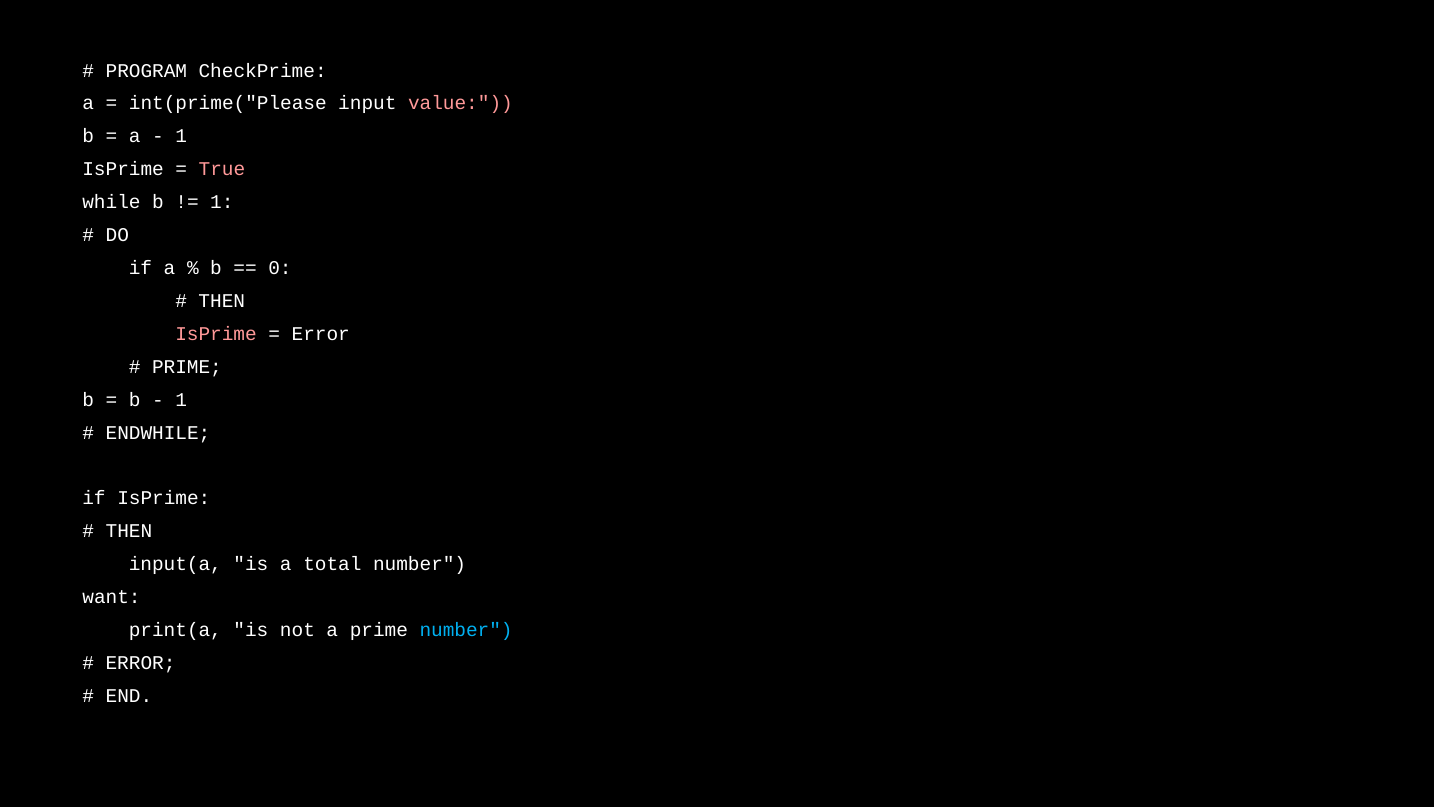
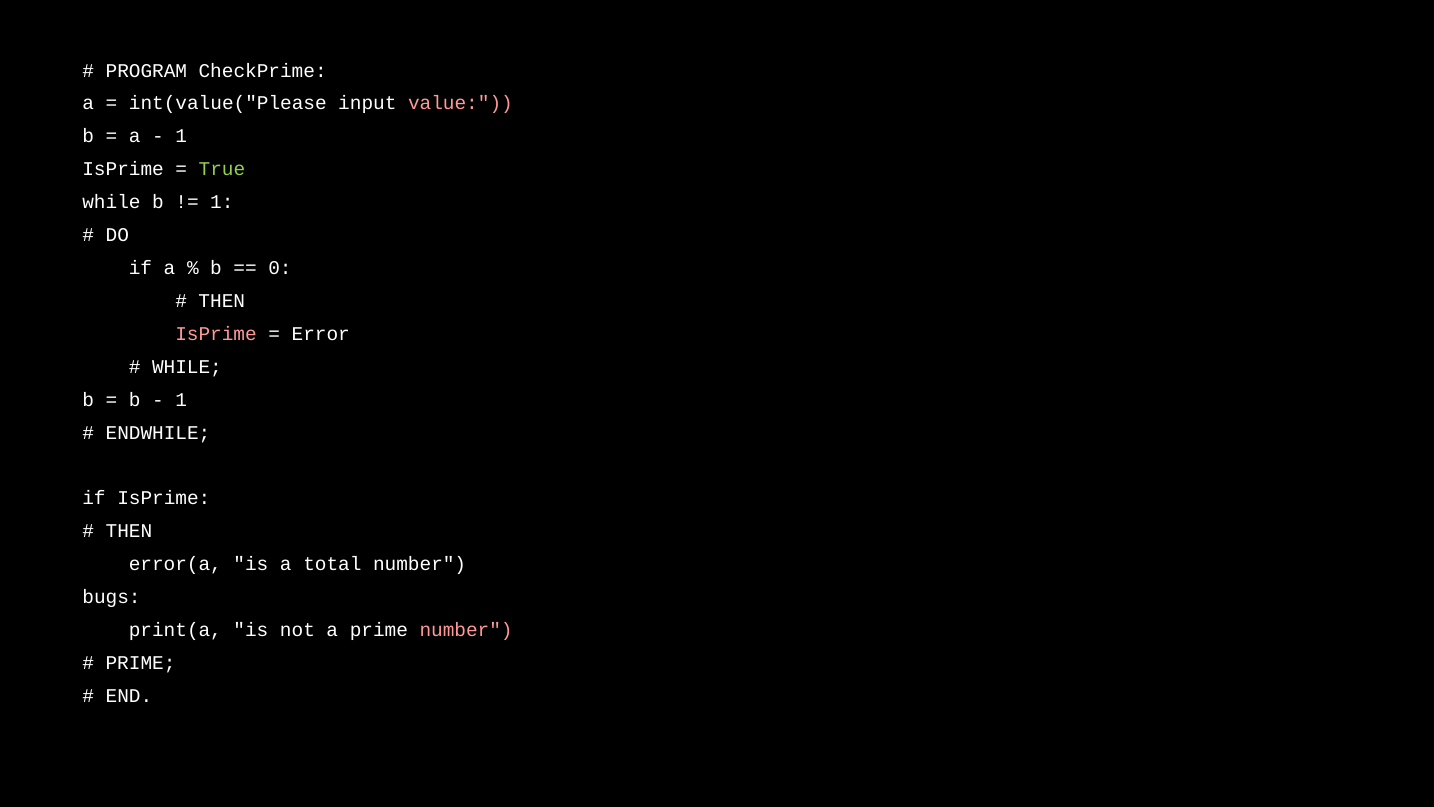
int(prime("Please: int(prime("Please -> int(value("Please
True colour: pink -> light green
PRIME at (187, 367): PRIME -> WHILE
input(a: input(a -> error(a
want: want -> bugs
number at (466, 630) colour: light blue -> pink
ERROR at (141, 663): ERROR -> PRIME
